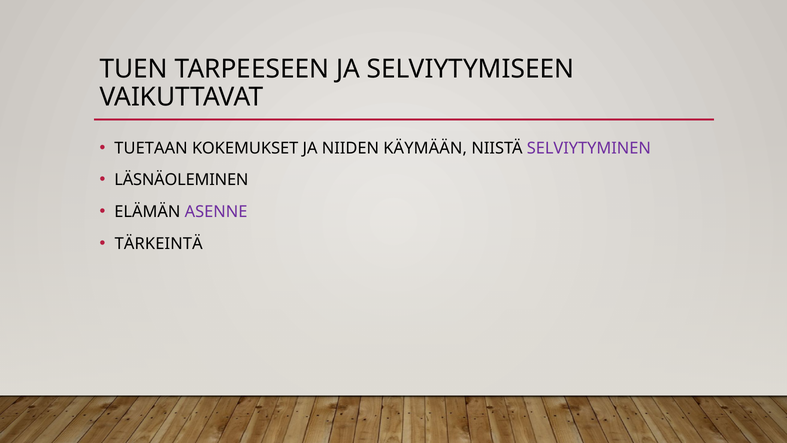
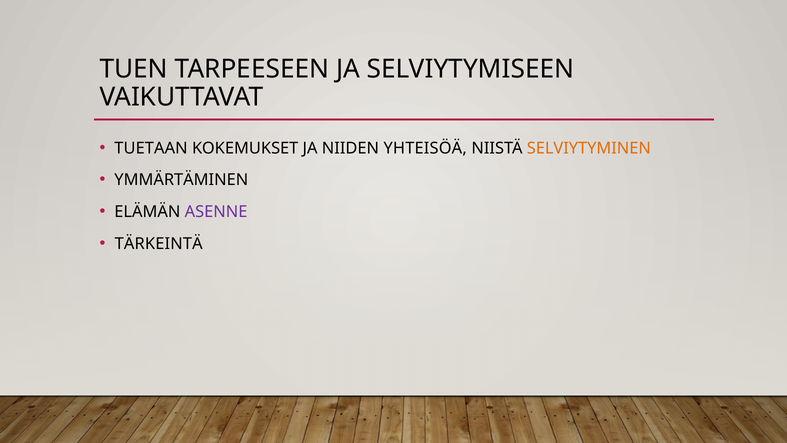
KÄYMÄÄN: KÄYMÄÄN -> YHTEISÖÄ
SELVIYTYMINEN colour: purple -> orange
LÄSNÄOLEMINEN: LÄSNÄOLEMINEN -> YMMÄRTÄMINEN
